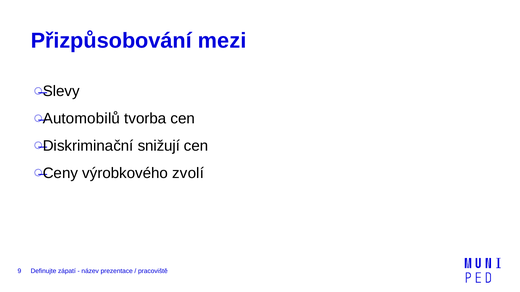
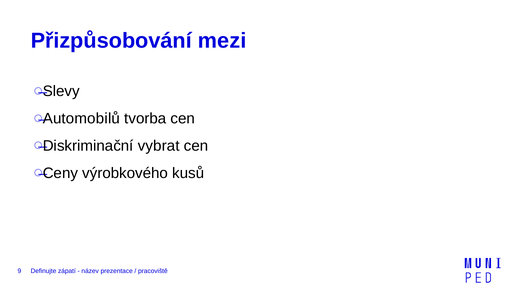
snižují: snižují -> vybrat
zvolí: zvolí -> kusů
